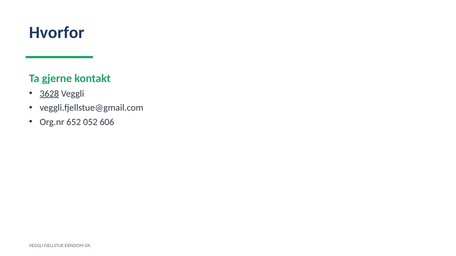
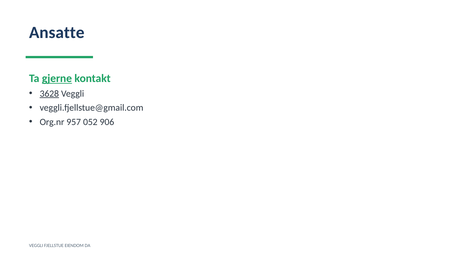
Hvorfor: Hvorfor -> Ansatte
gjerne underline: none -> present
652: 652 -> 957
606: 606 -> 906
